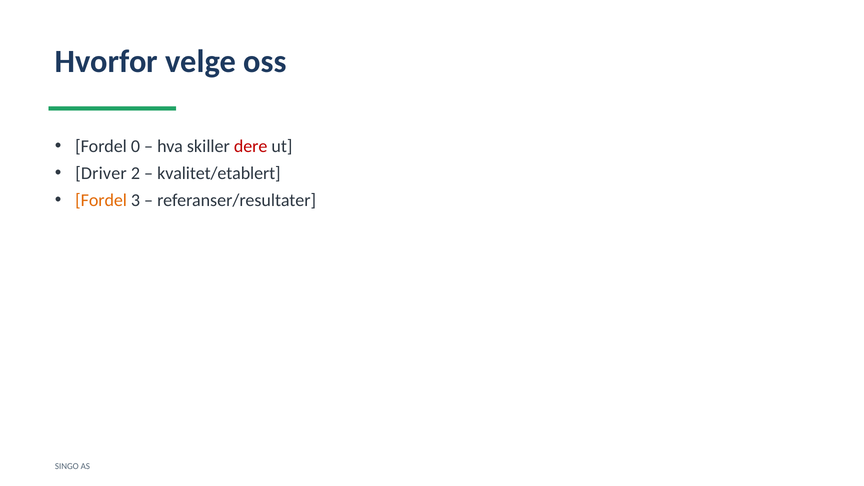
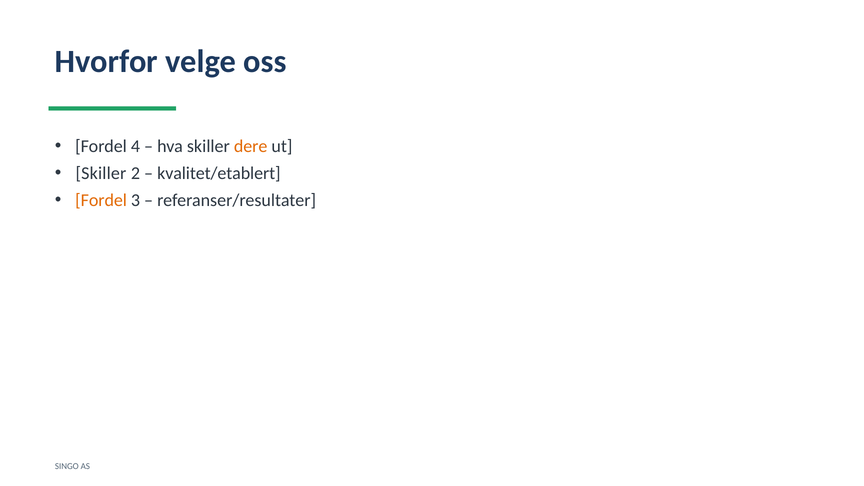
0: 0 -> 4
dere colour: red -> orange
Driver at (101, 173): Driver -> Skiller
